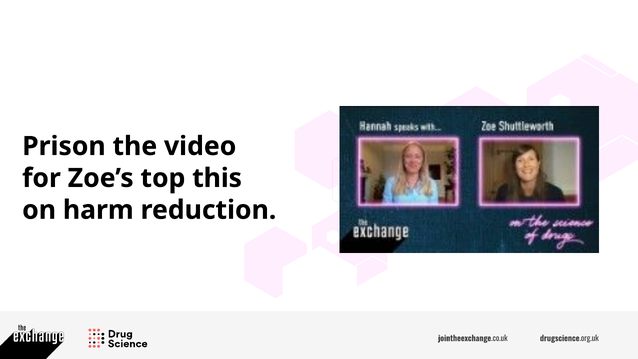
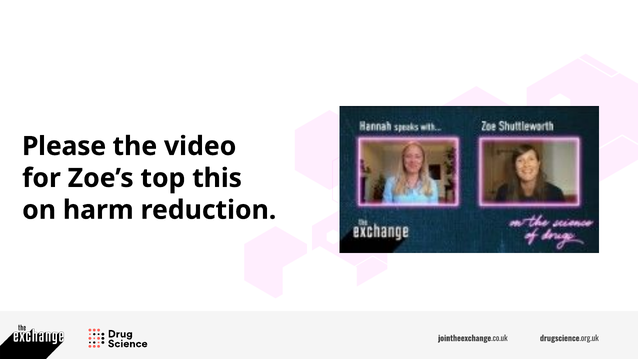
Prison: Prison -> Please
